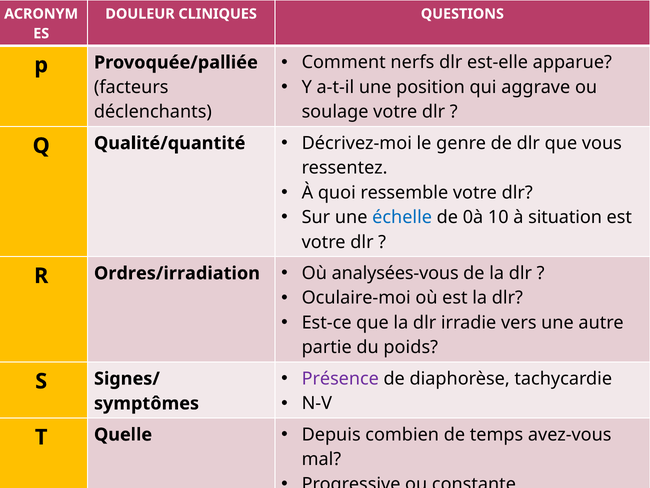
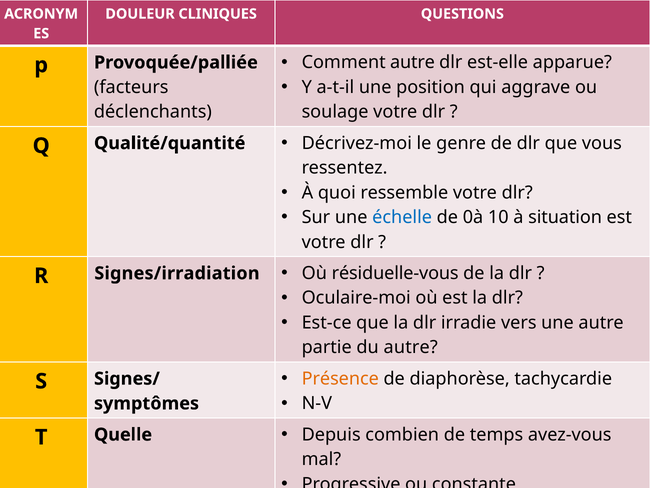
Comment nerfs: nerfs -> autre
Ordres/irradiation: Ordres/irradiation -> Signes/irradiation
analysées-vous: analysées-vous -> résiduelle-vous
du poids: poids -> autre
Présence colour: purple -> orange
